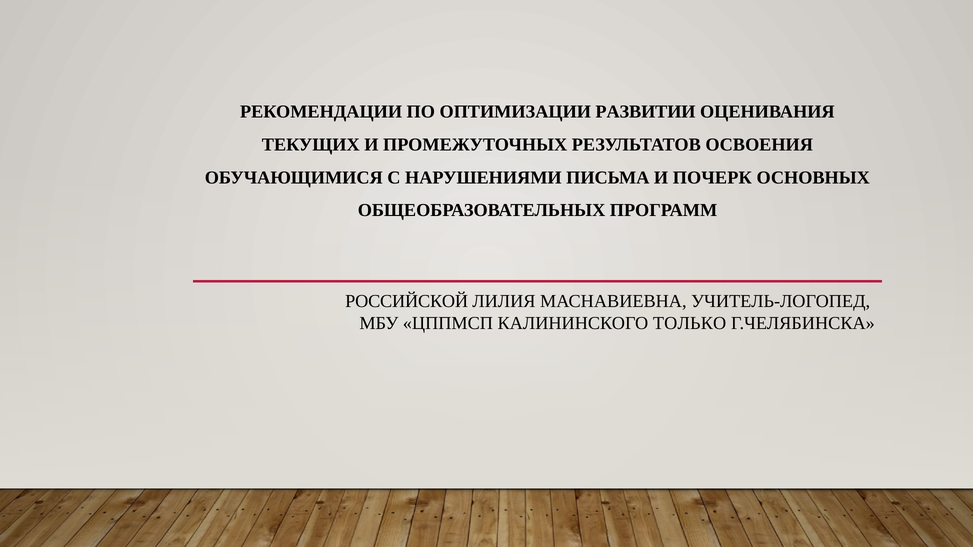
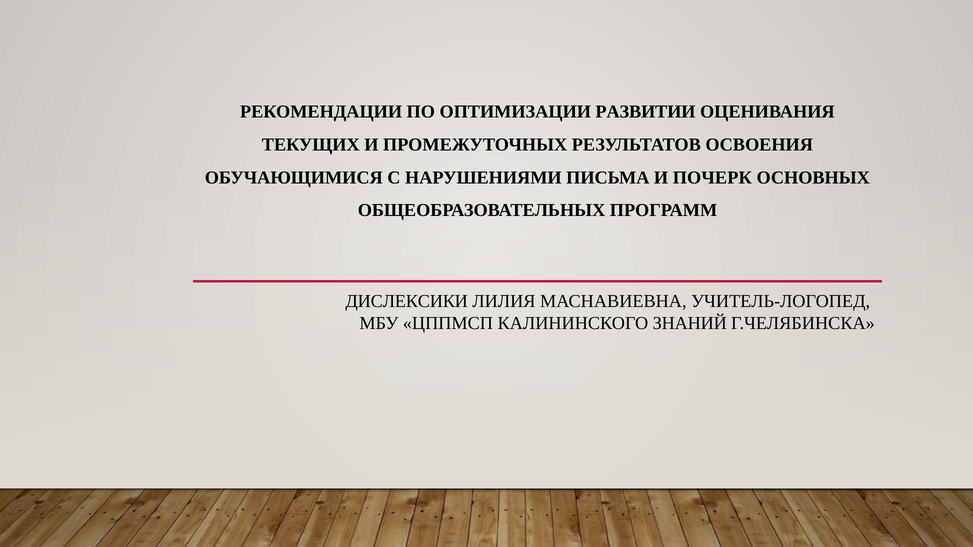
РОССИЙСКОЙ: РОССИЙСКОЙ -> ДИСЛЕКСИКИ
ТОЛЬКО: ТОЛЬКО -> ЗНАНИЙ
